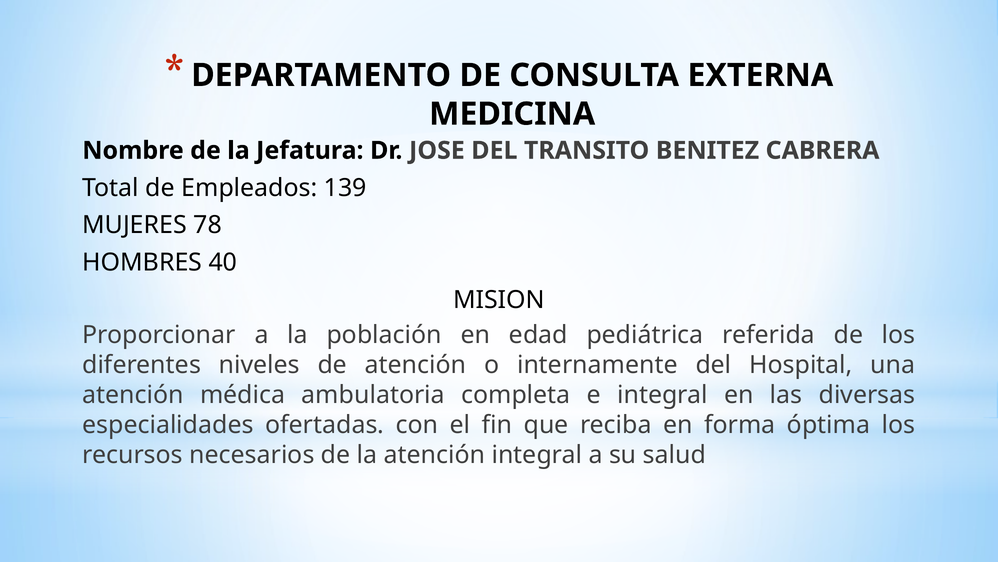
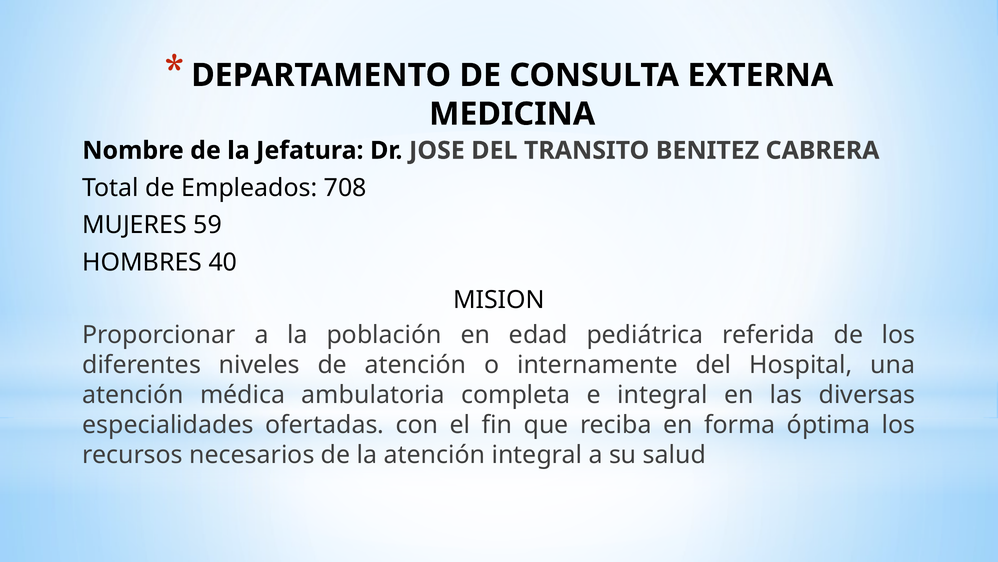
139: 139 -> 708
78: 78 -> 59
